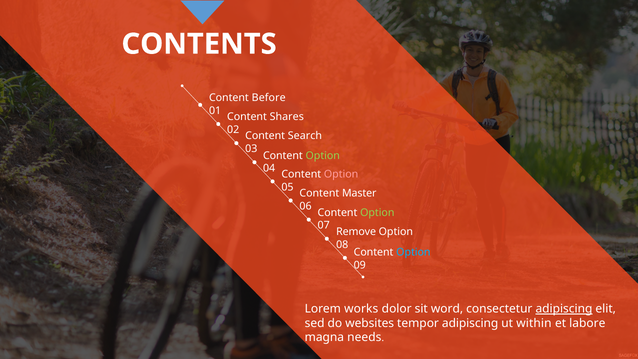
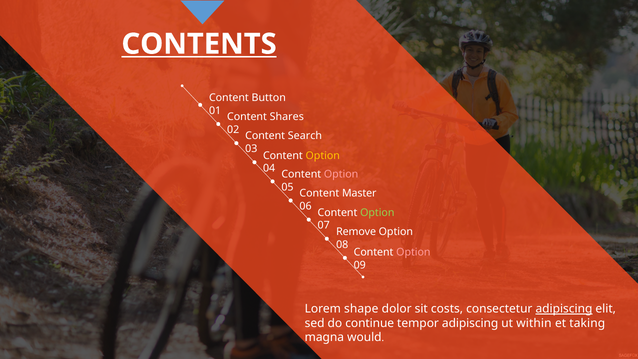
CONTENTS underline: none -> present
Before: Before -> Button
Option at (323, 156) colour: light green -> yellow
Option at (413, 252) colour: light blue -> pink
works: works -> shape
word: word -> costs
websites: websites -> continue
labore: labore -> taking
needs: needs -> would
